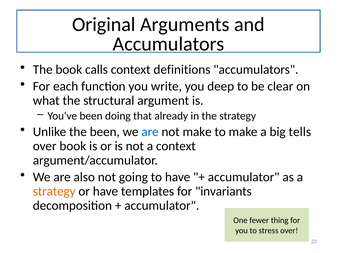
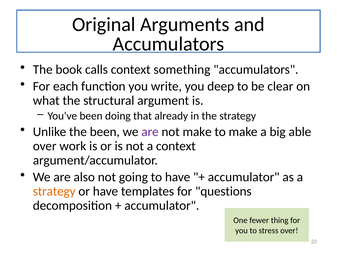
definitions: definitions -> something
are at (150, 132) colour: blue -> purple
tells: tells -> able
over book: book -> work
invariants: invariants -> questions
